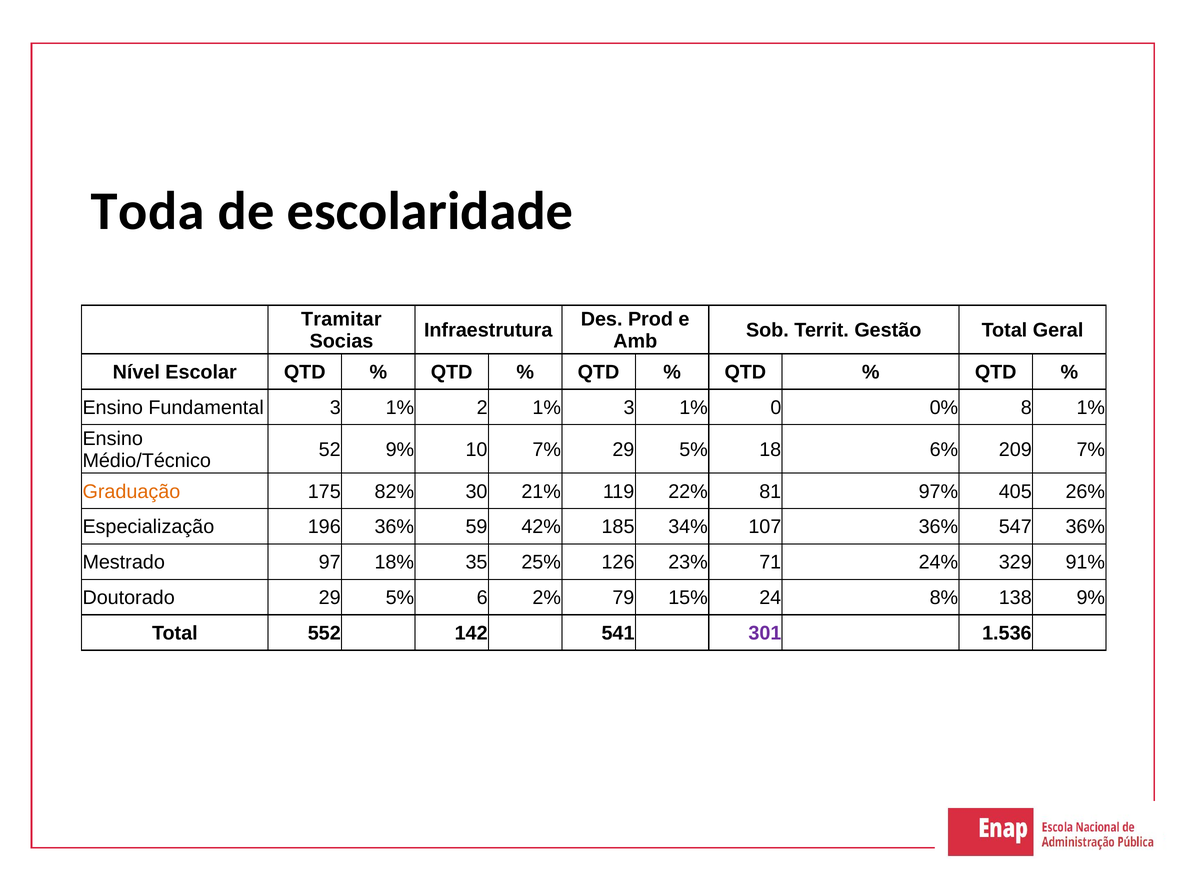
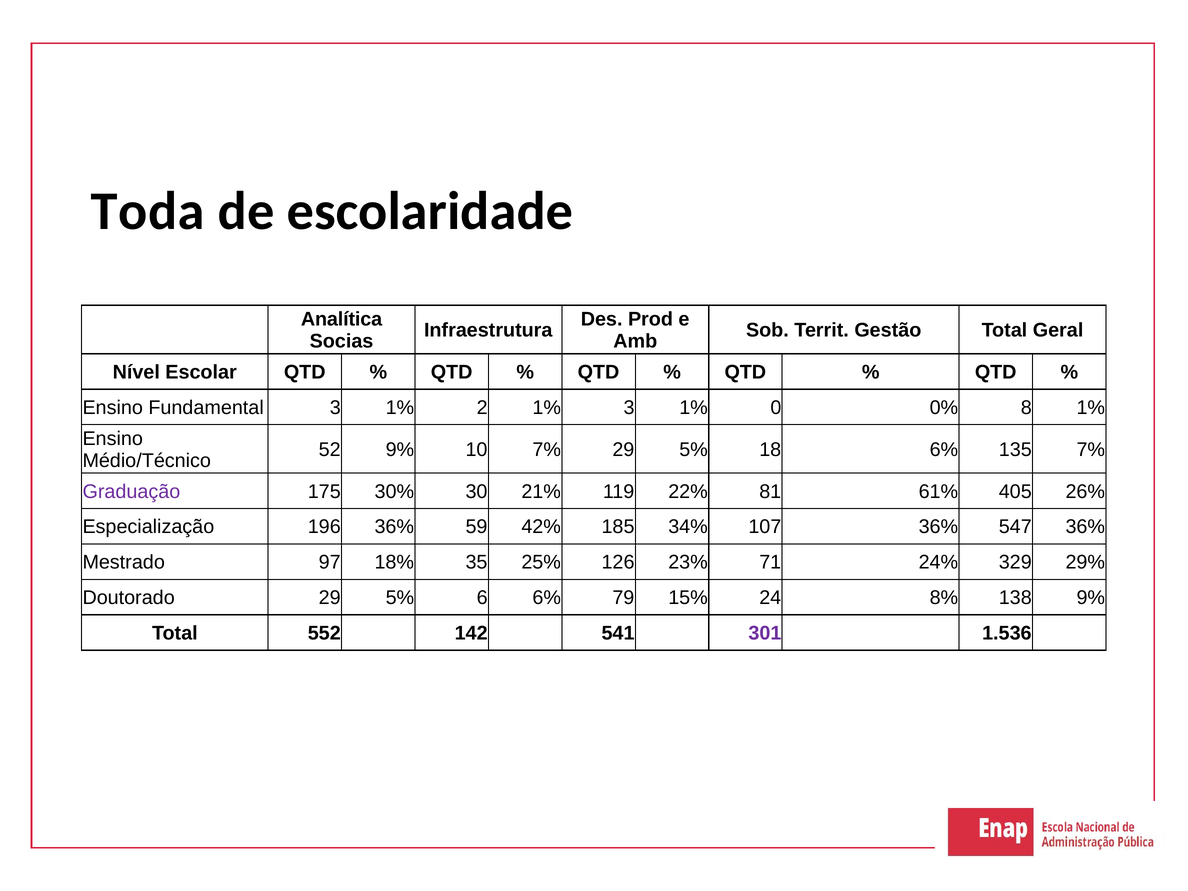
Tramitar: Tramitar -> Analítica
209: 209 -> 135
Graduação colour: orange -> purple
82%: 82% -> 30%
97%: 97% -> 61%
91%: 91% -> 29%
6 2%: 2% -> 6%
